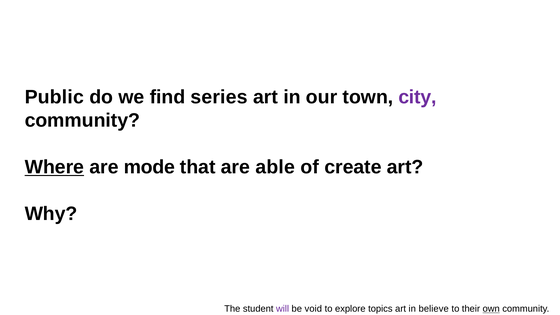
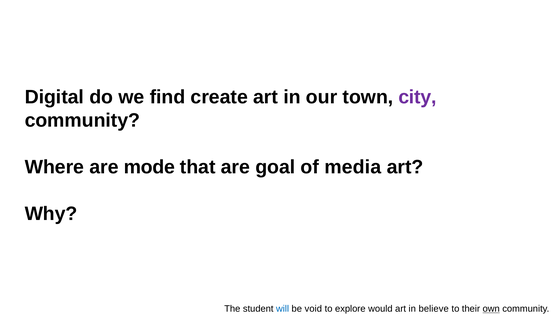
Public: Public -> Digital
series: series -> create
Where underline: present -> none
able: able -> goal
create: create -> media
will colour: purple -> blue
topics: topics -> would
